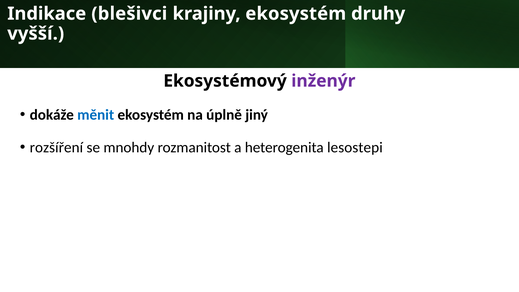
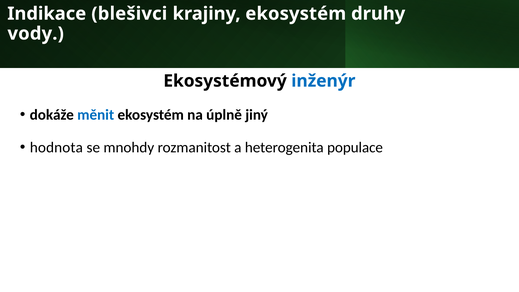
vyšší: vyšší -> vody
inženýr colour: purple -> blue
rozšíření: rozšíření -> hodnota
lesostepi: lesostepi -> populace
